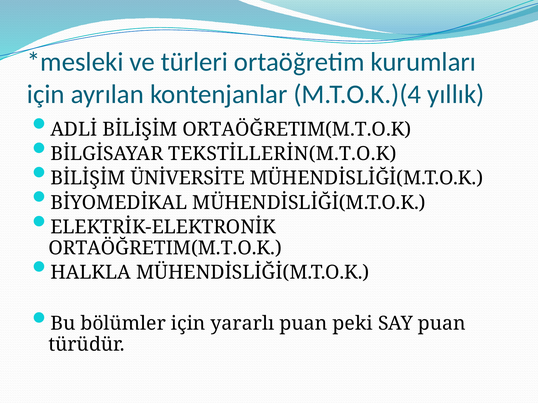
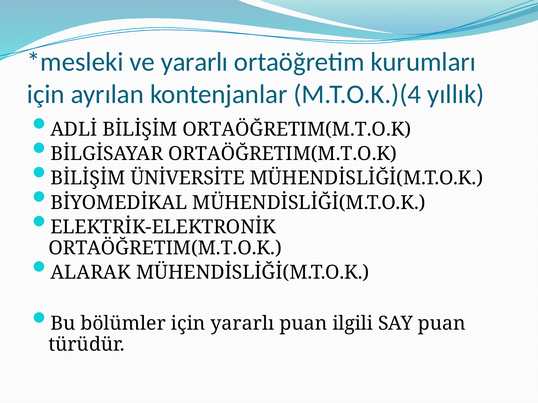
ve türleri: türleri -> yararlı
BİLGİSAYAR TEKSTİLLERİN(M.T.O.K: TEKSTİLLERİN(M.T.O.K -> ORTAÖĞRETIM(M.T.O.K
HALKLA: HALKLA -> ALARAK
peki: peki -> ilgili
